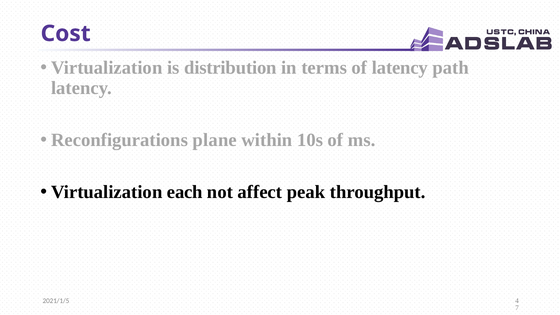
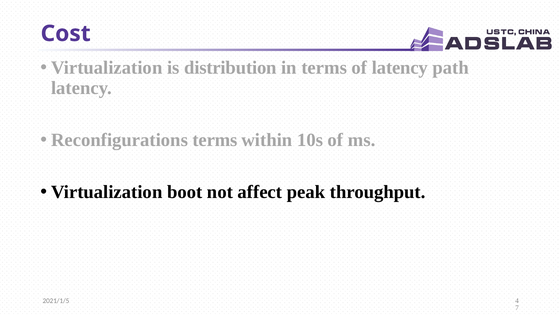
Reconfigurations plane: plane -> terms
each: each -> boot
